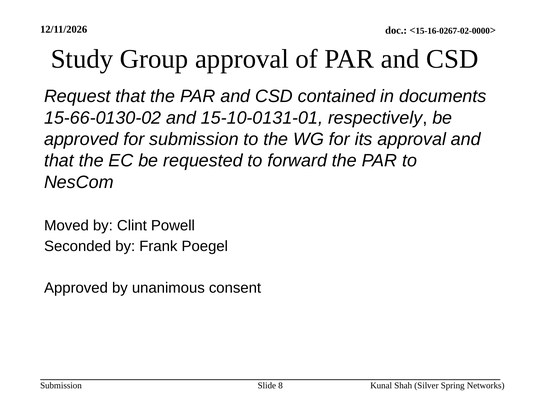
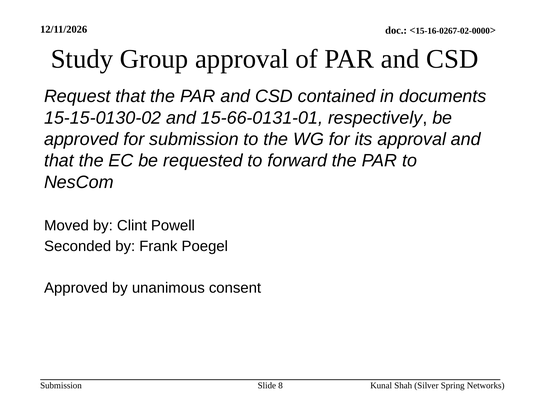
15-66-0130-02: 15-66-0130-02 -> 15-15-0130-02
15-10-0131-01: 15-10-0131-01 -> 15-66-0131-01
